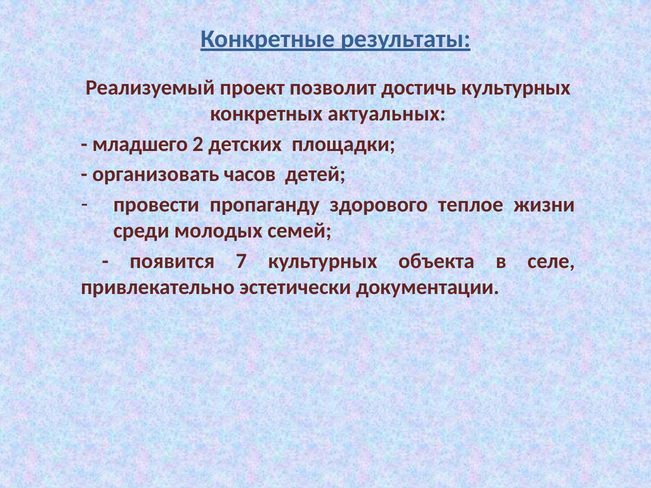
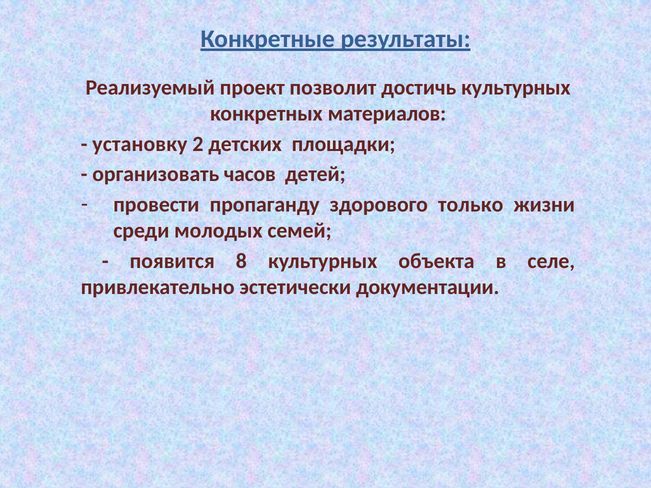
актуальных: актуальных -> материалов
младшего: младшего -> установку
теплое: теплое -> только
7: 7 -> 8
